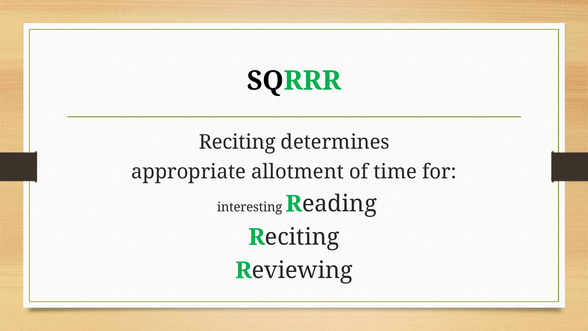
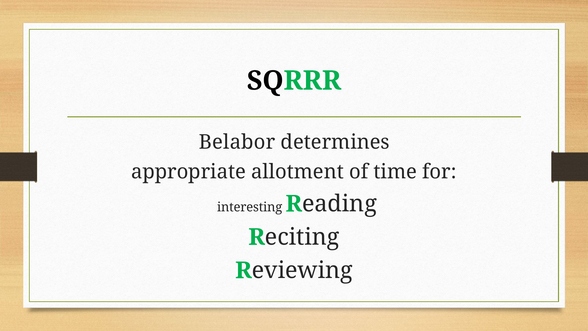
Reciting at (237, 142): Reciting -> Belabor
